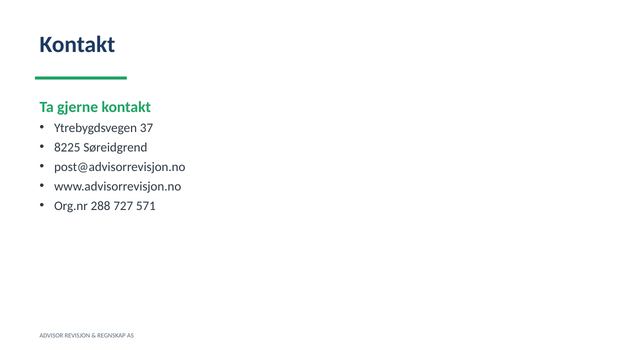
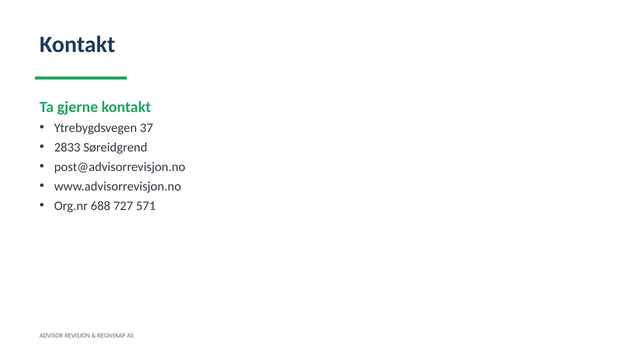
8225: 8225 -> 2833
288: 288 -> 688
